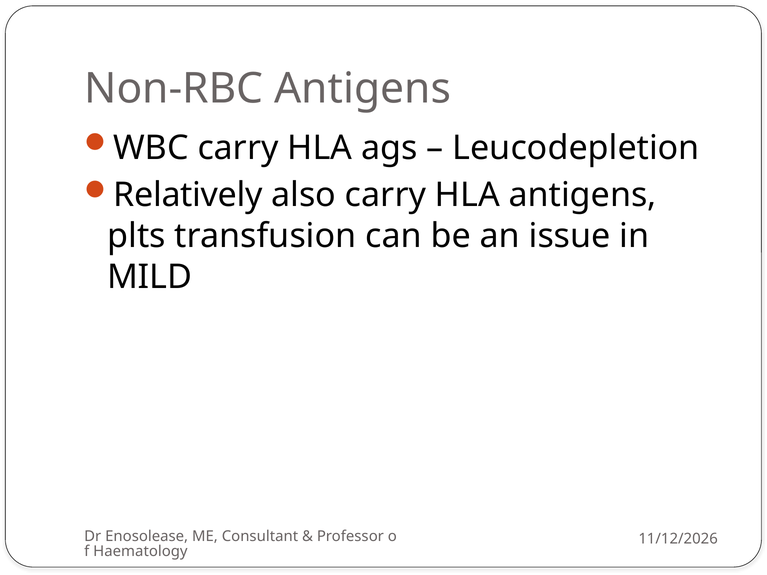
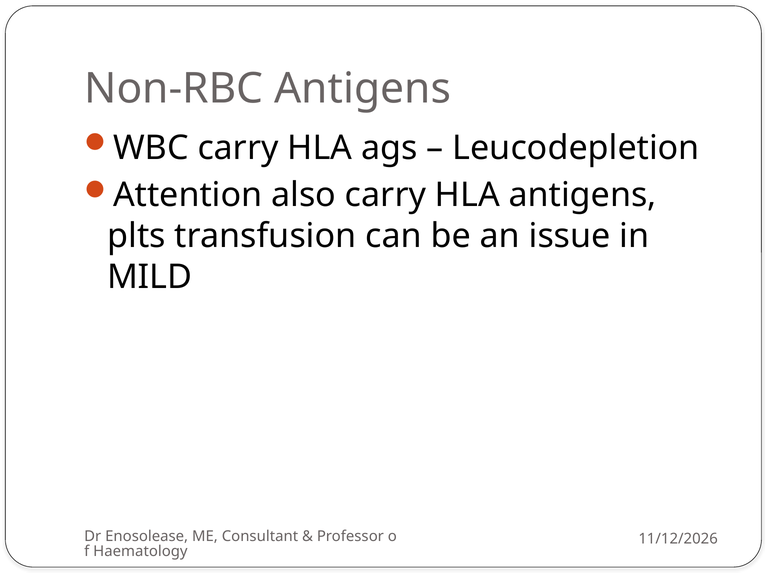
Relatively: Relatively -> Attention
